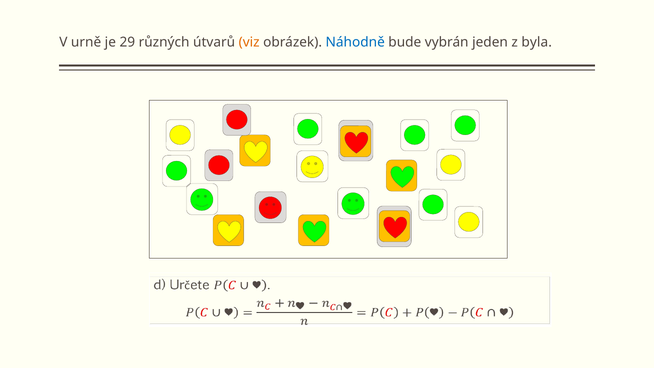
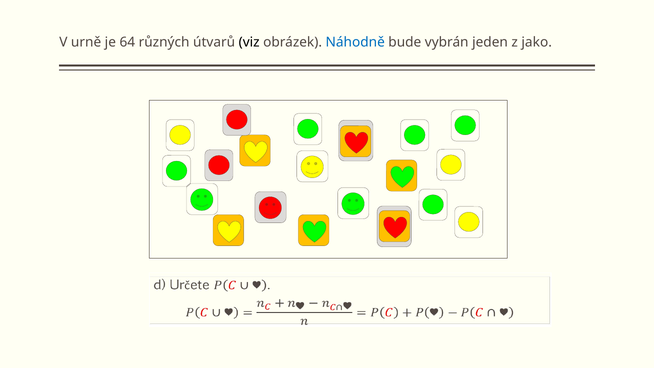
29: 29 -> 64
viz colour: orange -> black
byla: byla -> jako
